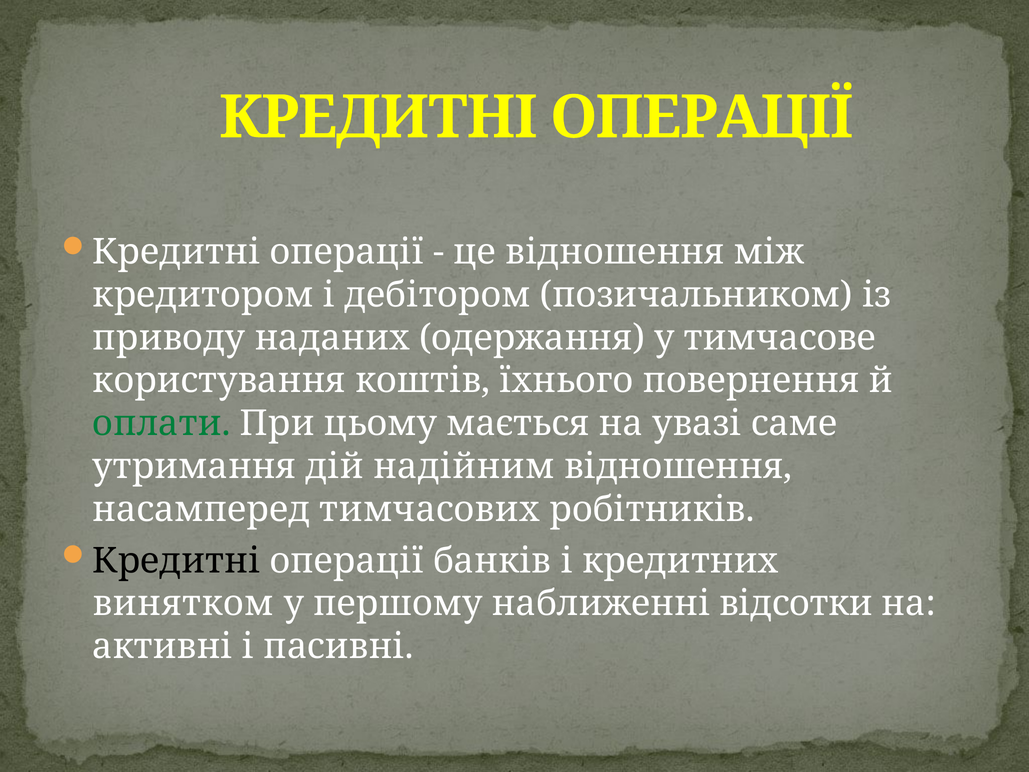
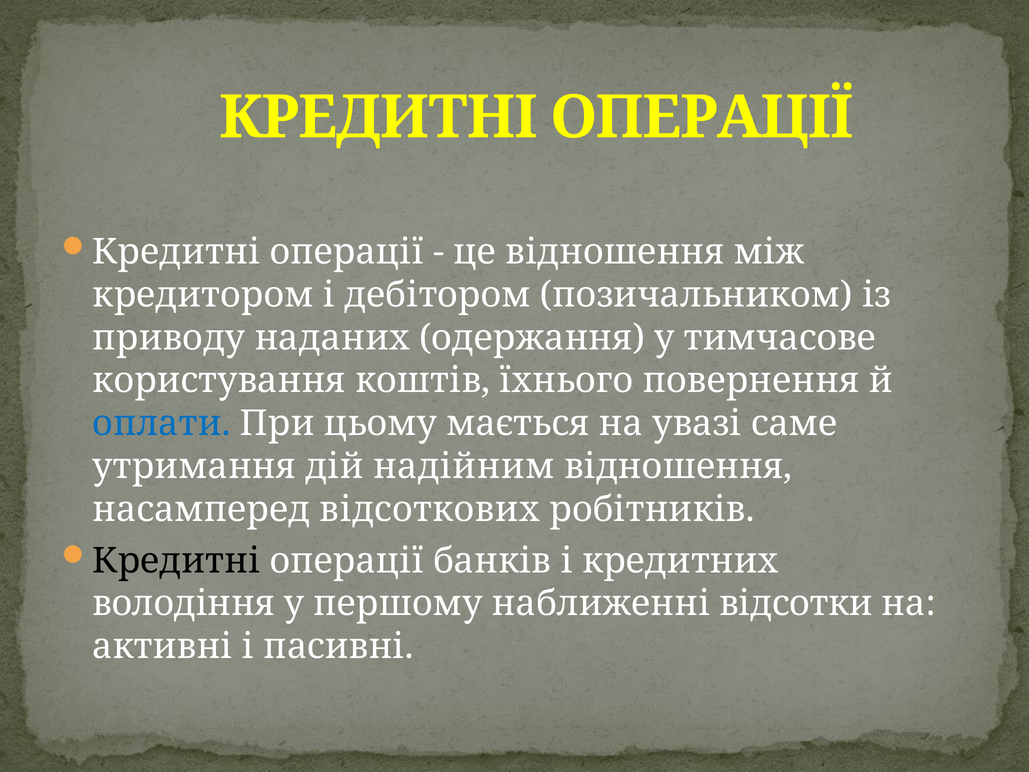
оплати colour: green -> blue
тимчасових: тимчасових -> відсоткових
винятком: винятком -> володіння
